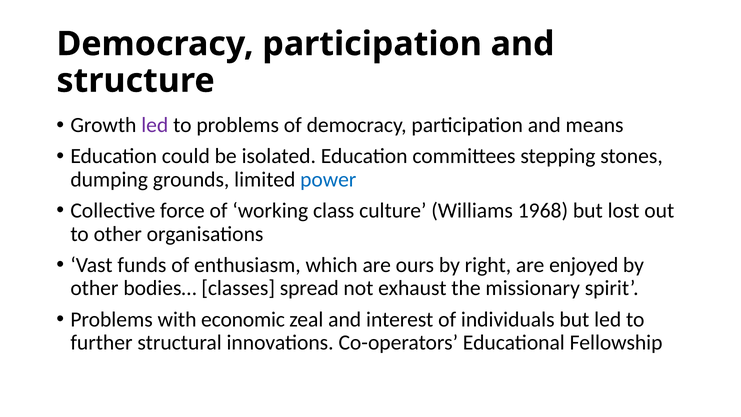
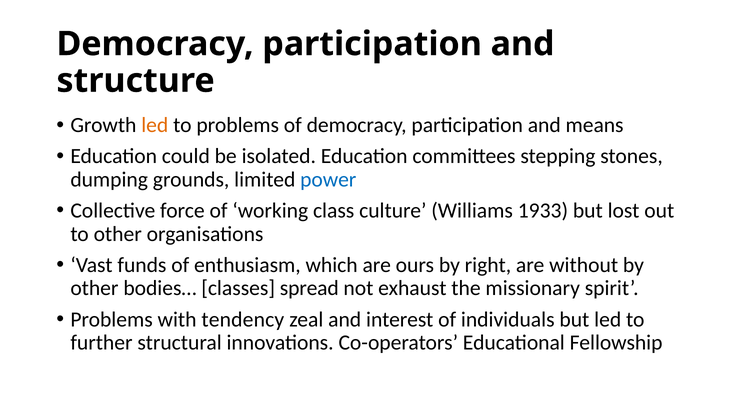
led at (155, 125) colour: purple -> orange
1968: 1968 -> 1933
enjoyed: enjoyed -> without
economic: economic -> tendency
